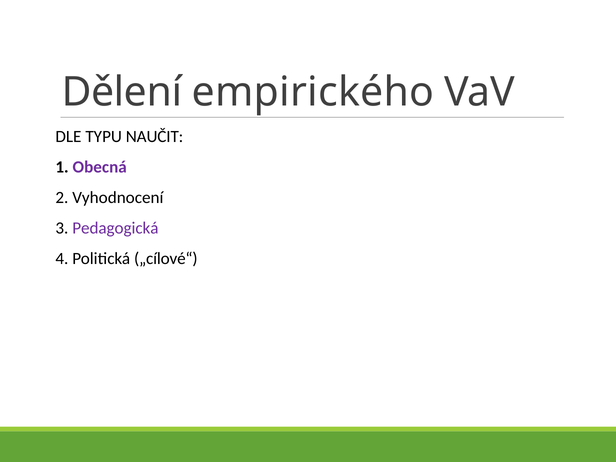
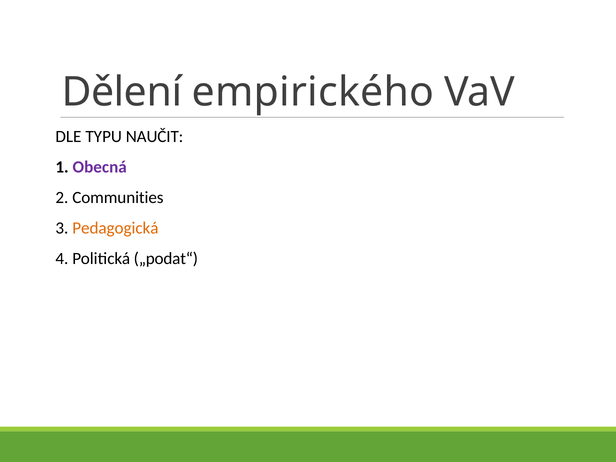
Vyhodnocení: Vyhodnocení -> Communities
Pedagogická colour: purple -> orange
„cílové“: „cílové“ -> „podat“
